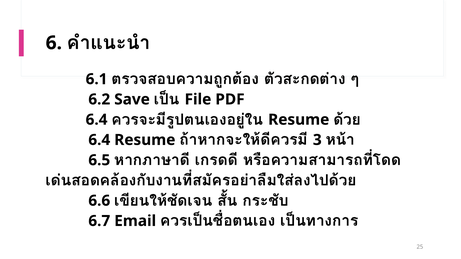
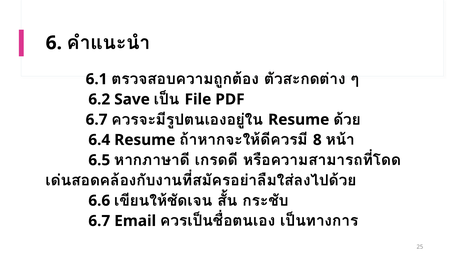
6.4 at (97, 120): 6.4 -> 6.7
3: 3 -> 8
